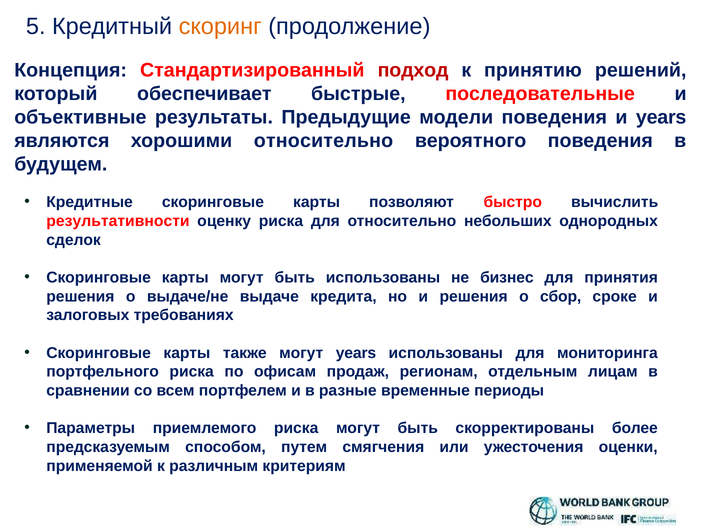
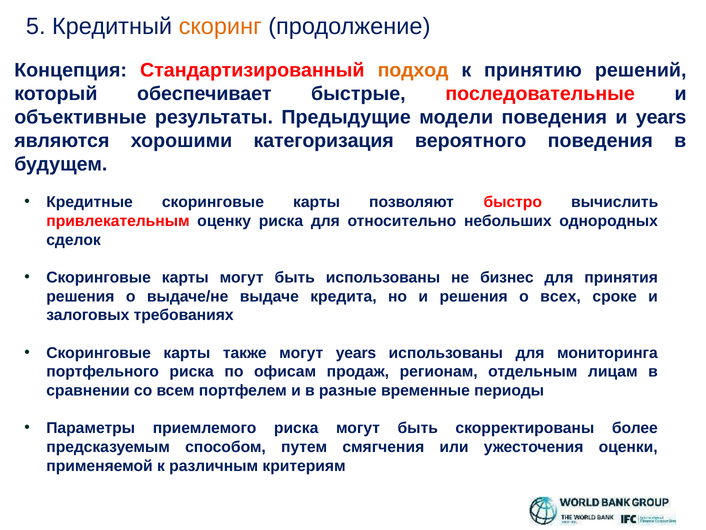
подход colour: red -> orange
хорошими относительно: относительно -> категоризация
результативности: результативности -> привлекательным
сбор: сбор -> всех
